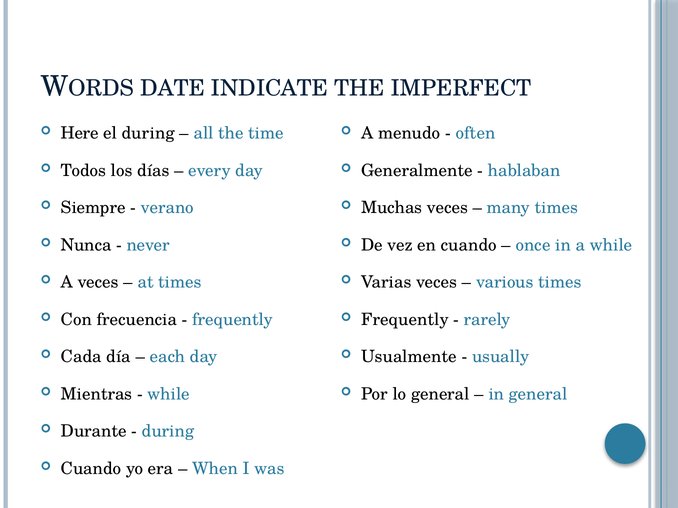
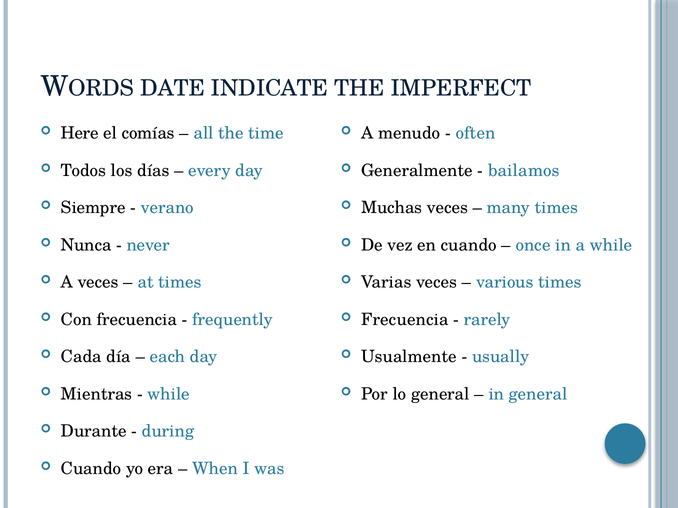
el during: during -> comías
hablaban: hablaban -> bailamos
Frequently at (405, 320): Frequently -> Frecuencia
